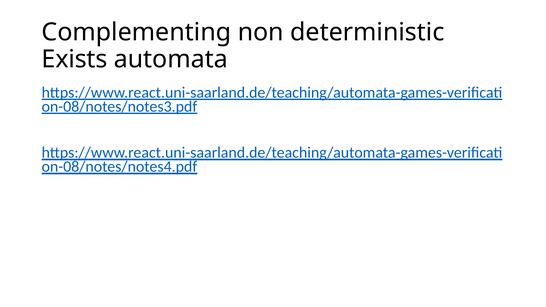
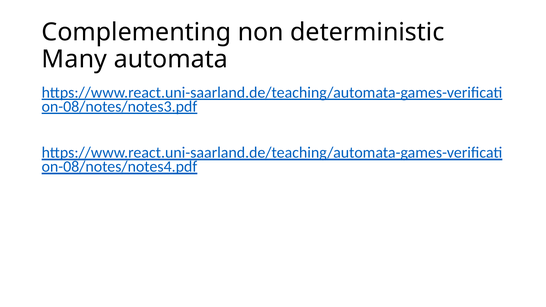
Exists: Exists -> Many
